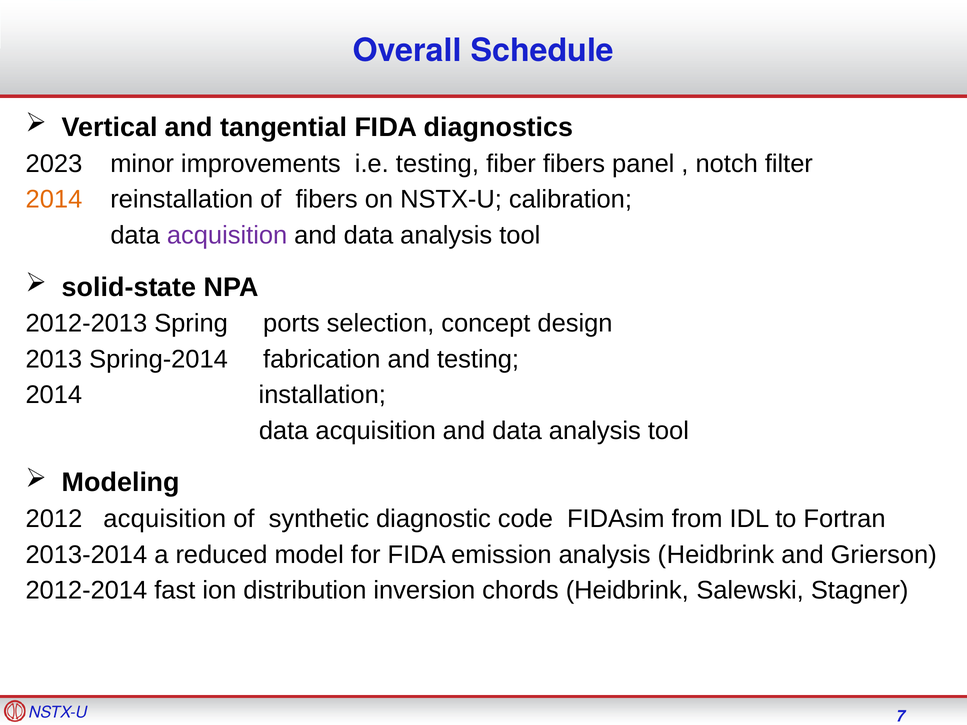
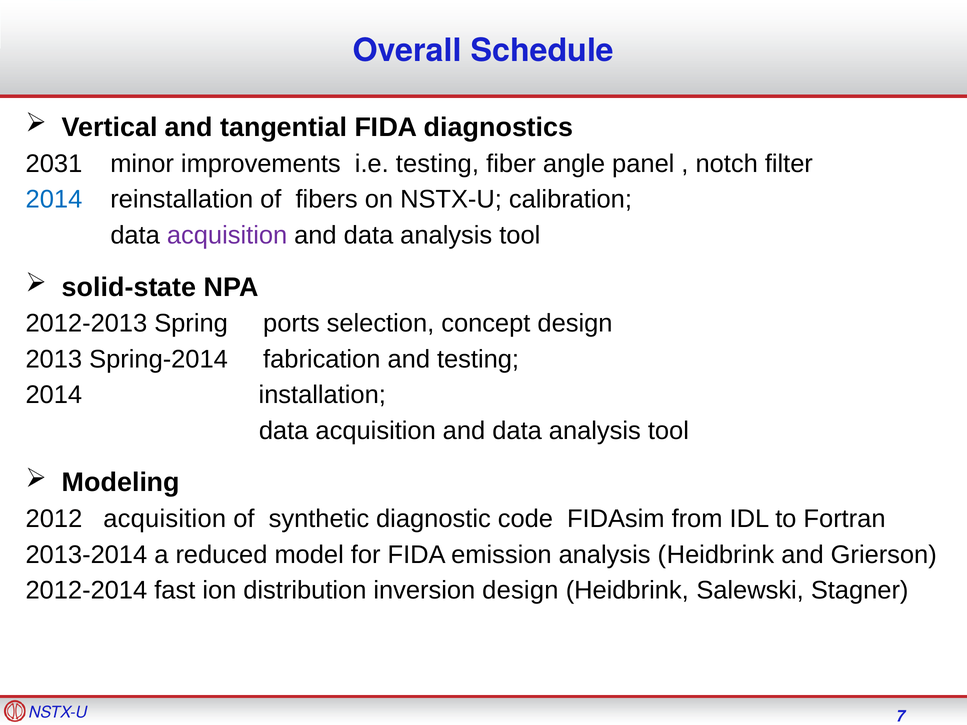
2023: 2023 -> 2031
fiber fibers: fibers -> angle
2014 at (54, 200) colour: orange -> blue
inversion chords: chords -> design
